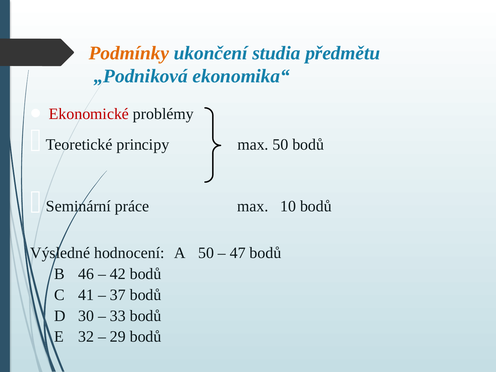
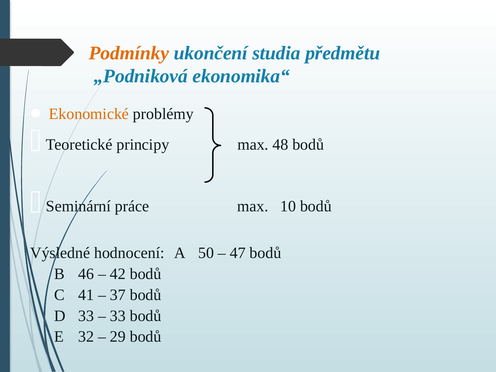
Ekonomické colour: red -> orange
max 50: 50 -> 48
D 30: 30 -> 33
